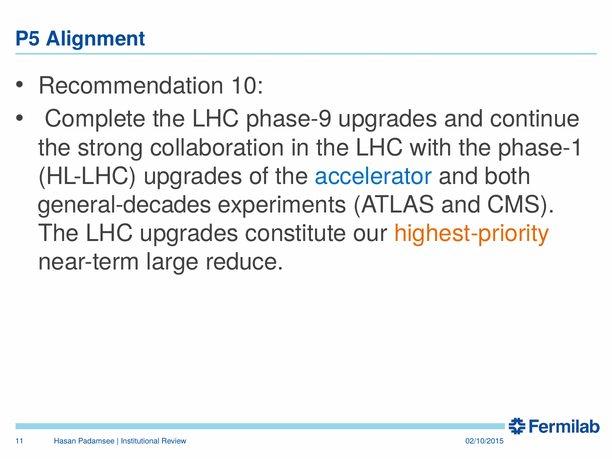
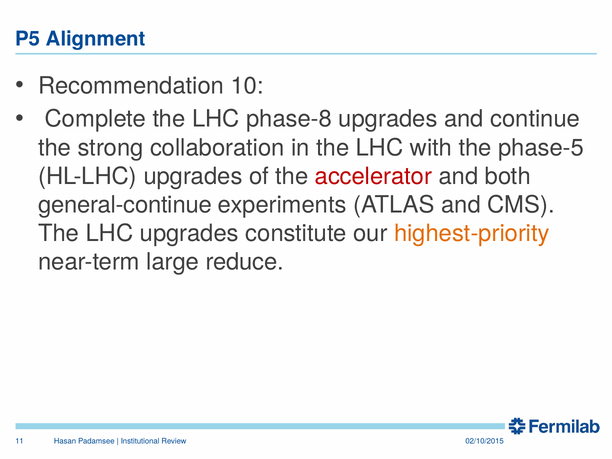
phase-9: phase-9 -> phase-8
phase-1: phase-1 -> phase-5
accelerator colour: blue -> red
general-decades: general-decades -> general-continue
